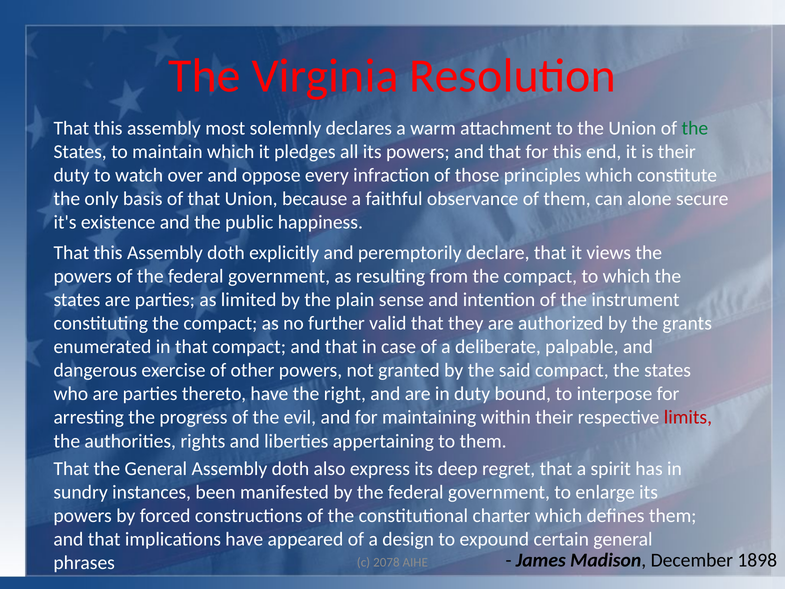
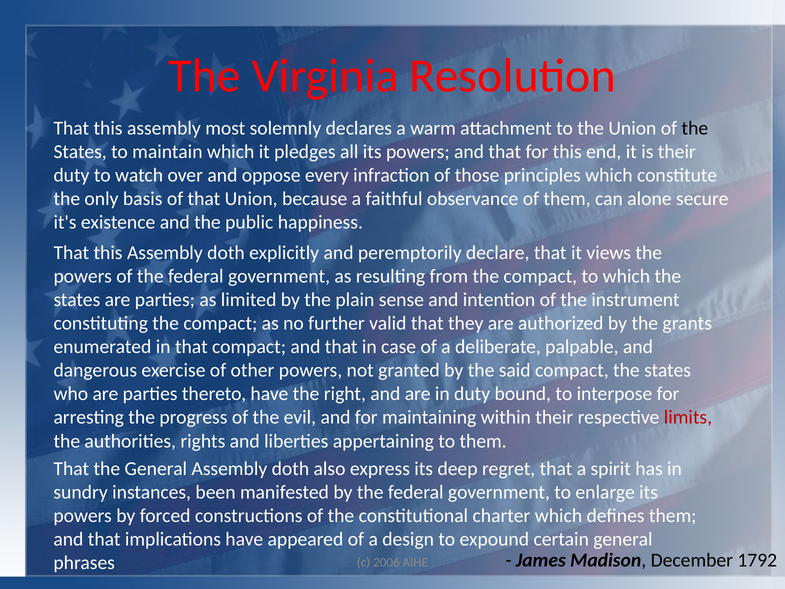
the at (695, 128) colour: green -> black
1898: 1898 -> 1792
2078: 2078 -> 2006
